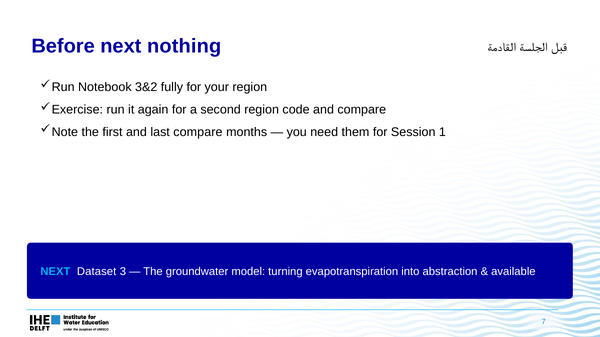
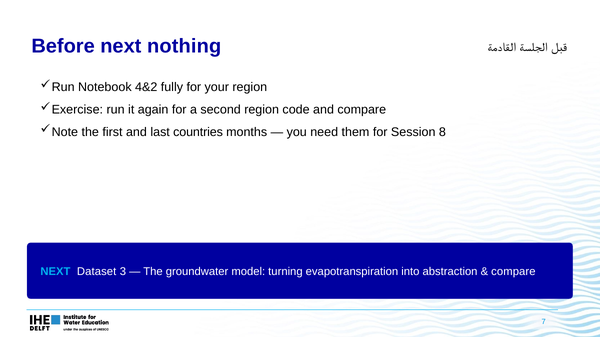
3&2: 3&2 -> 4&2
last compare: compare -> countries
1: 1 -> 8
available at (513, 272): available -> compare
